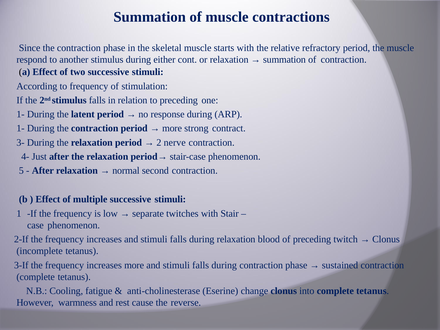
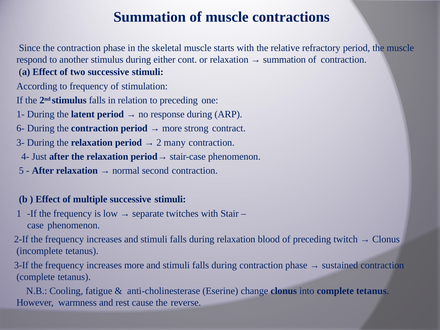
1- at (21, 128): 1- -> 6-
nerve: nerve -> many
